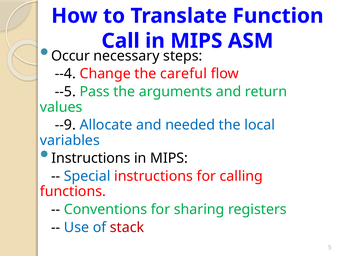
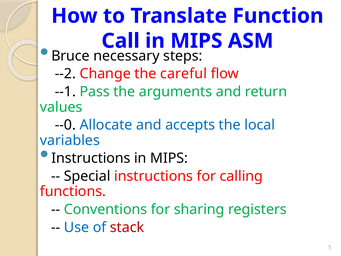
Occur: Occur -> Bruce
--4: --4 -> --2
--5: --5 -> --1
--9: --9 -> --0
needed: needed -> accepts
Special colour: blue -> black
